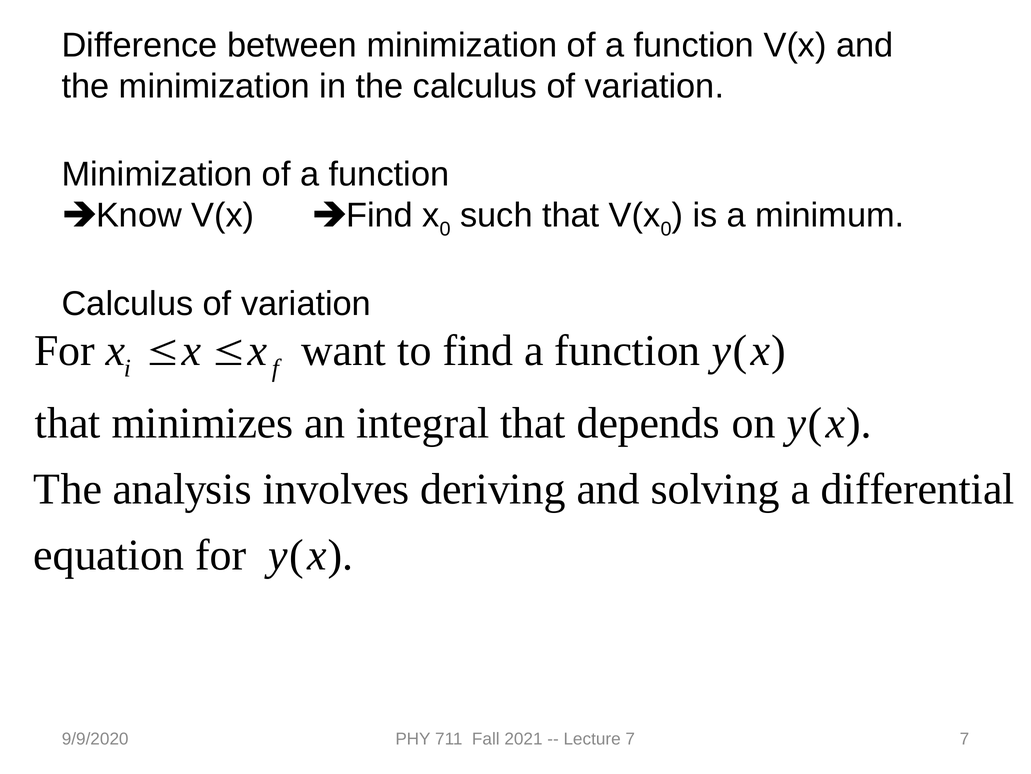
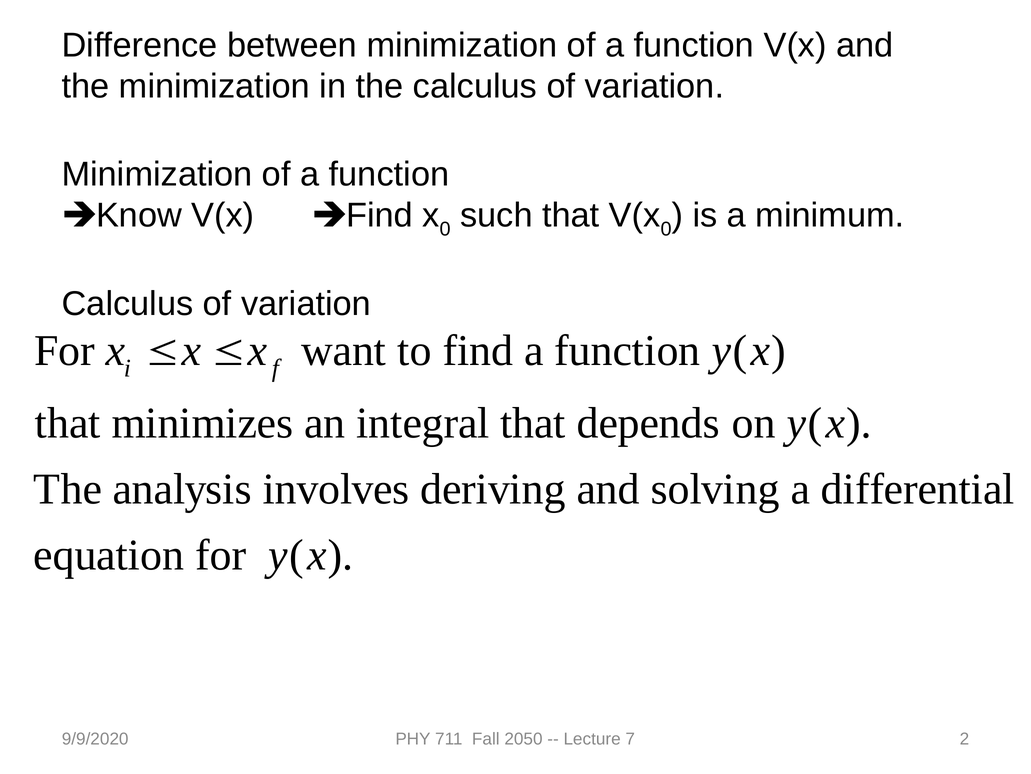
2021: 2021 -> 2050
7 7: 7 -> 2
